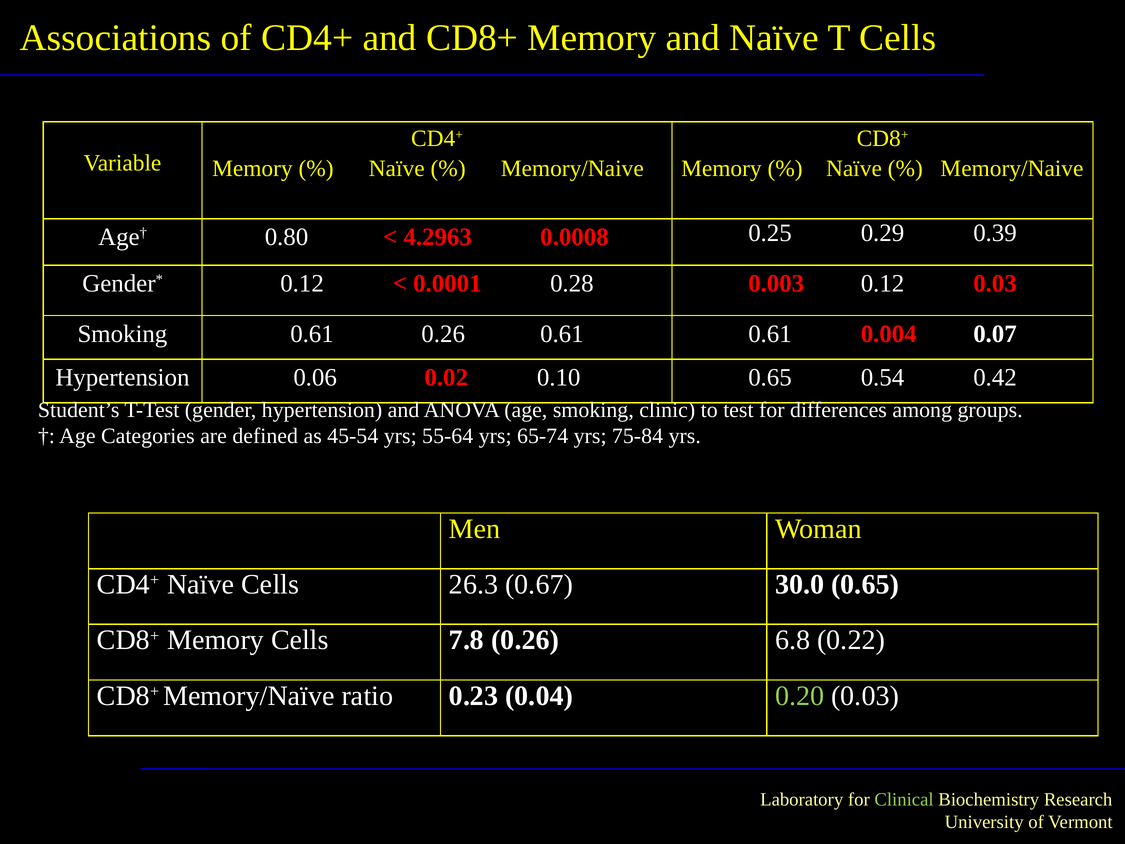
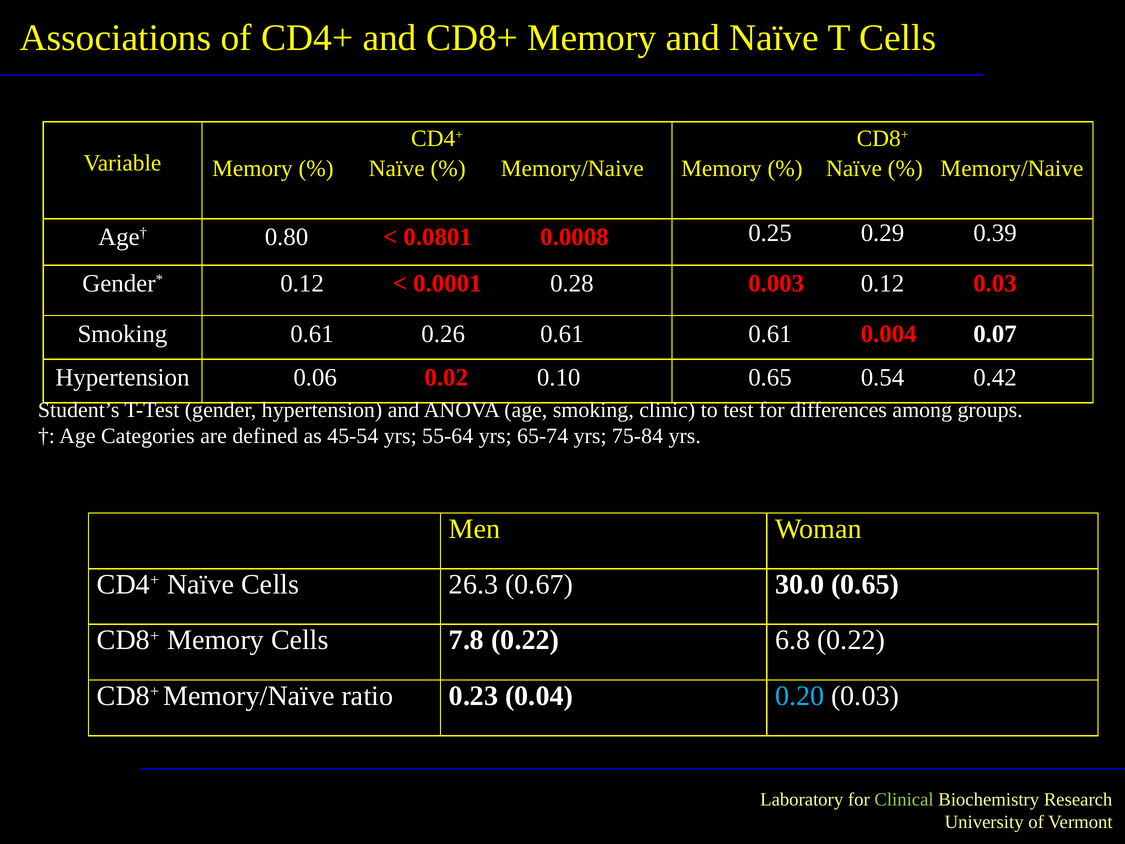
4.2963: 4.2963 -> 0.0801
7.8 0.26: 0.26 -> 0.22
0.20 colour: light green -> light blue
